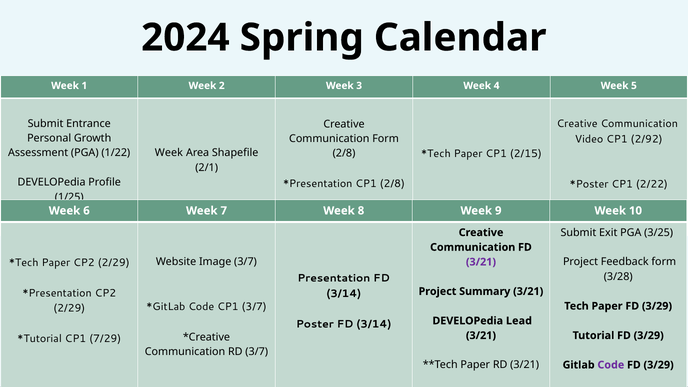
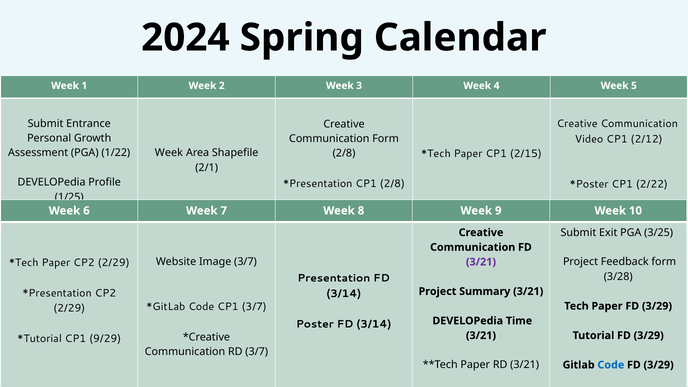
2/92: 2/92 -> 2/12
Lead: Lead -> Time
7/29: 7/29 -> 9/29
Code at (611, 365) colour: purple -> blue
